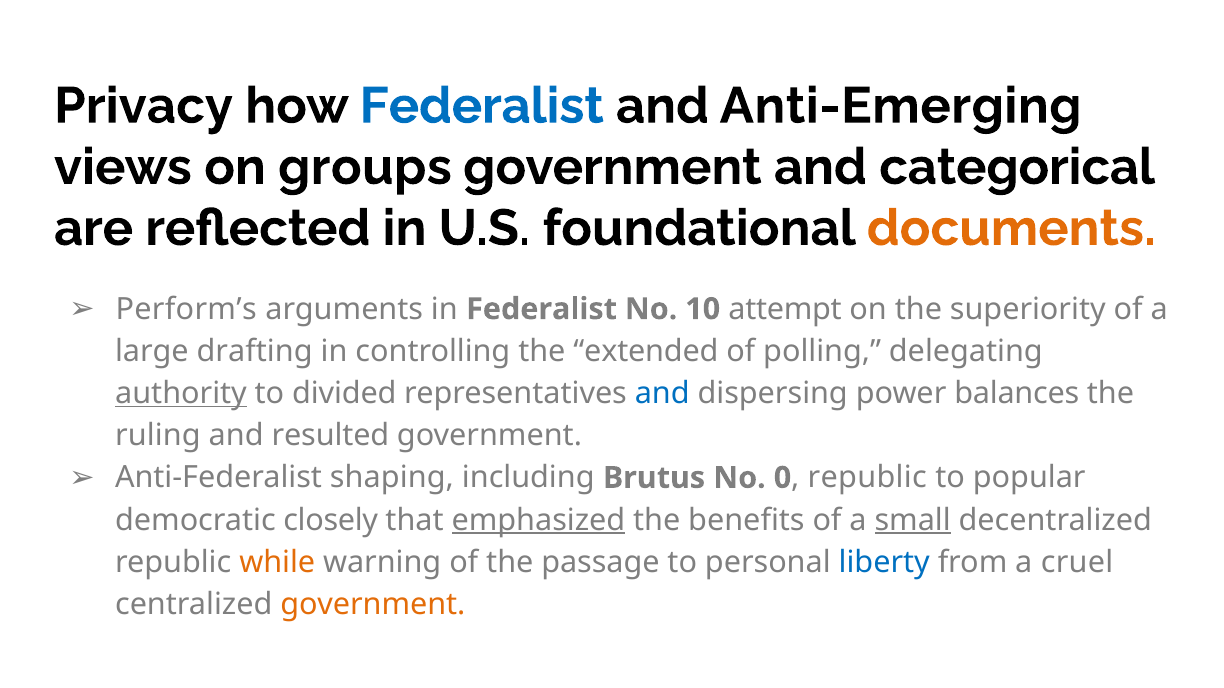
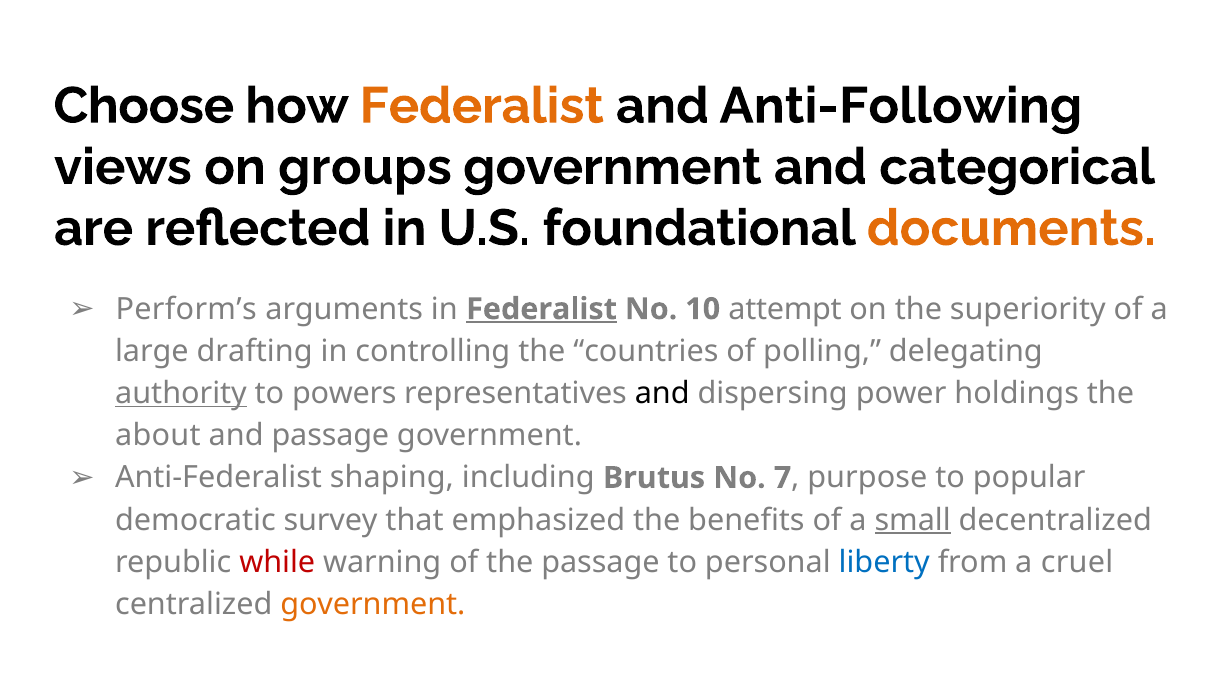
Privacy: Privacy -> Choose
Federalist at (482, 106) colour: blue -> orange
Anti-Emerging: Anti-Emerging -> Anti-Following
Federalist at (542, 309) underline: none -> present
extended: extended -> countries
divided: divided -> powers
and at (662, 394) colour: blue -> black
balances: balances -> holdings
ruling: ruling -> about
and resulted: resulted -> passage
0: 0 -> 7
republic at (867, 478): republic -> purpose
closely: closely -> survey
emphasized underline: present -> none
while colour: orange -> red
